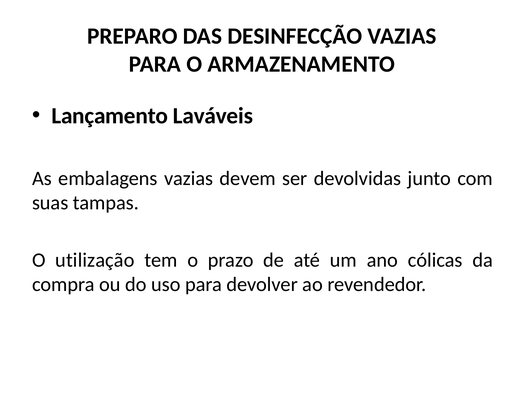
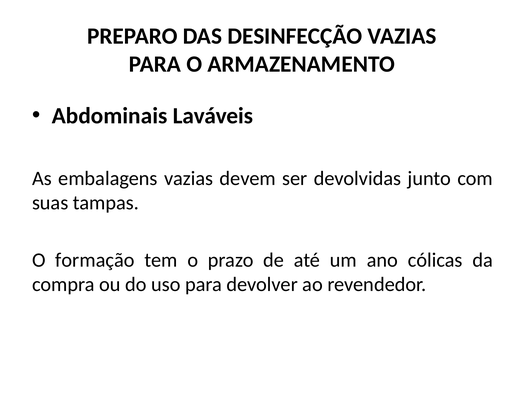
Lançamento: Lançamento -> Abdominais
utilização: utilização -> formação
